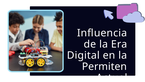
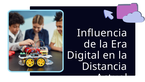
Permiten: Permiten -> Distancia
